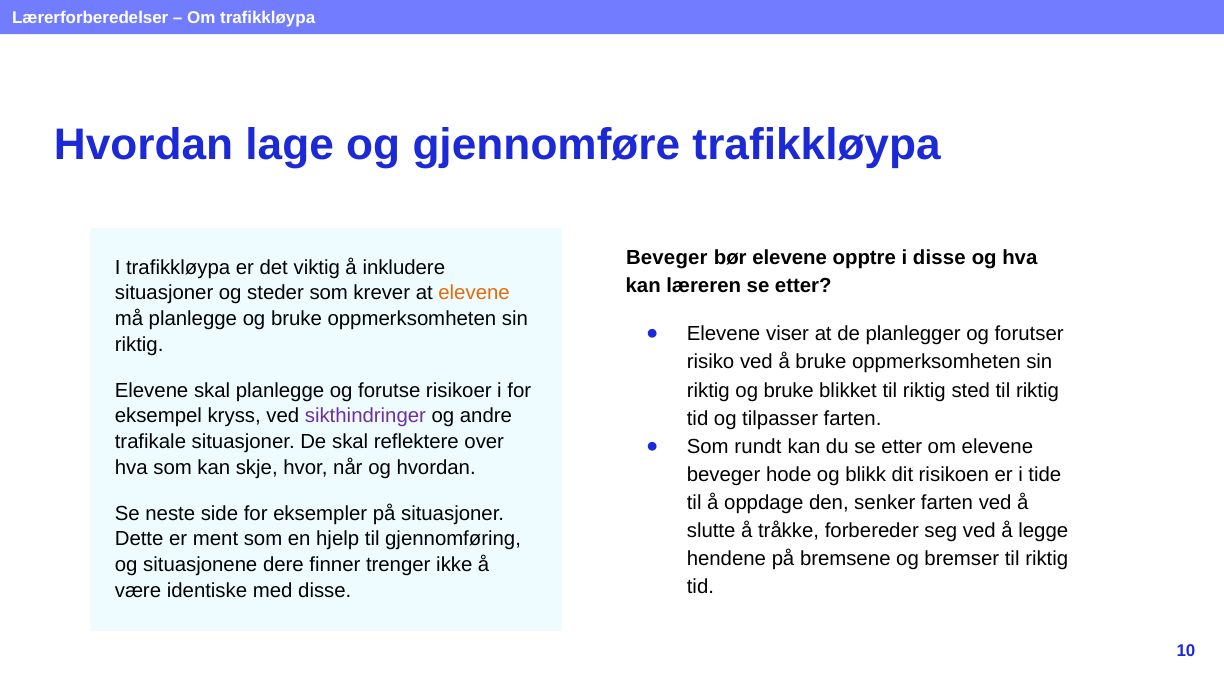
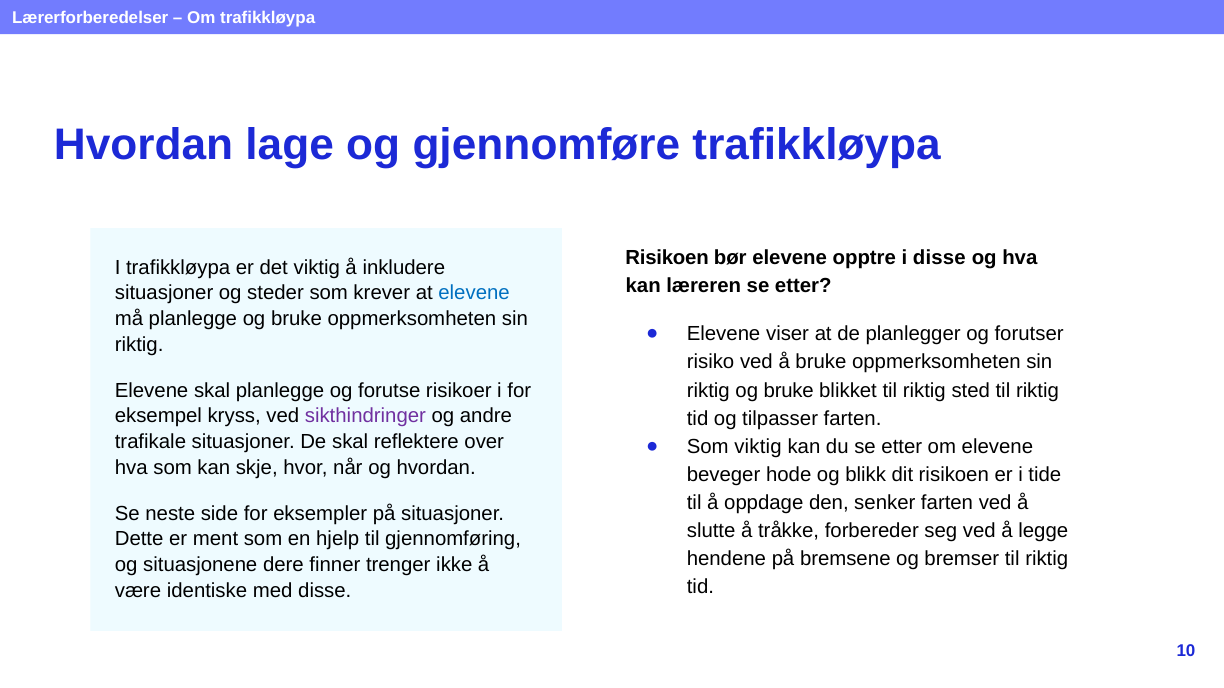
Beveger at (667, 258): Beveger -> Risikoen
elevene at (474, 293) colour: orange -> blue
Som rundt: rundt -> viktig
